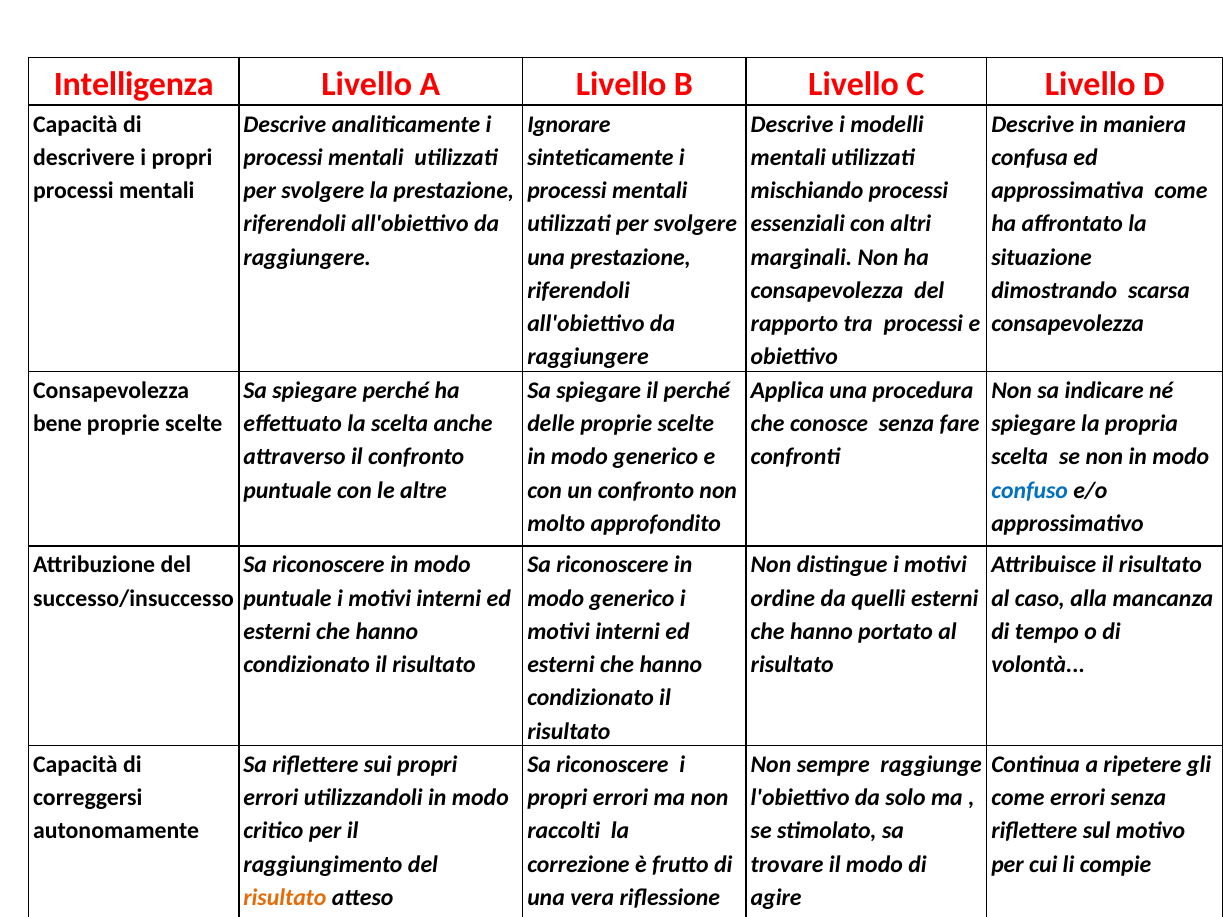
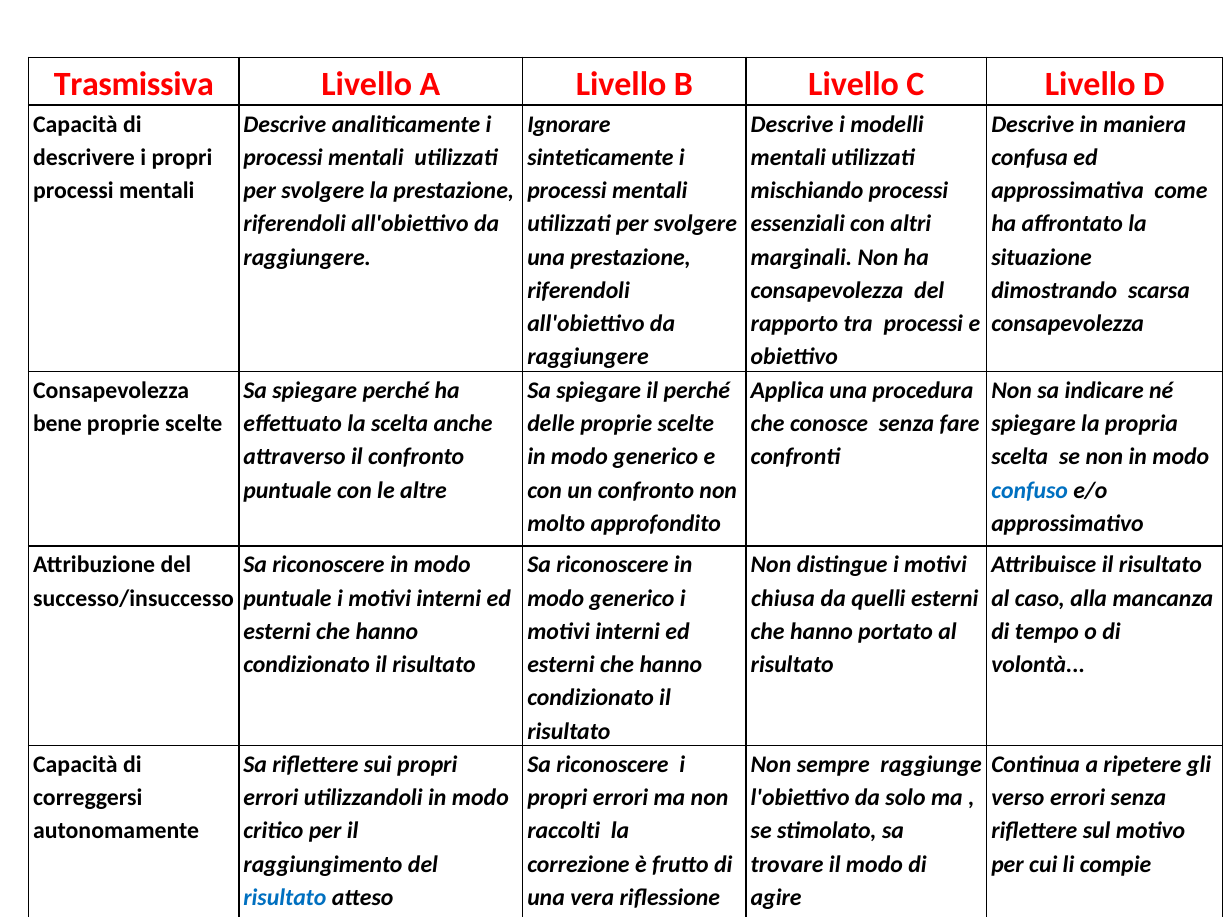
Intelligenza: Intelligenza -> Trasmissiva
ordine: ordine -> chiusa
come at (1018, 798): come -> verso
risultato at (285, 898) colour: orange -> blue
